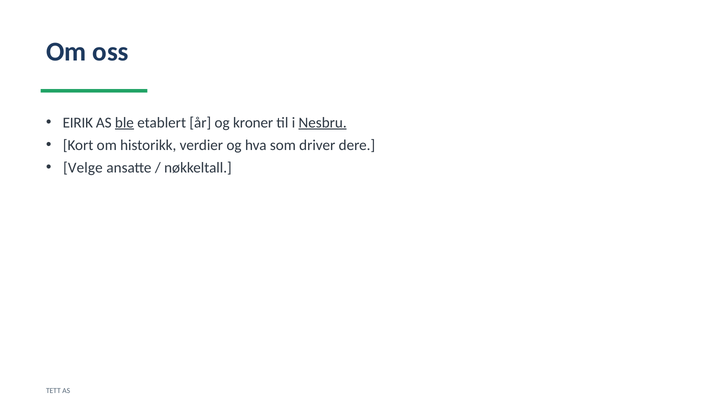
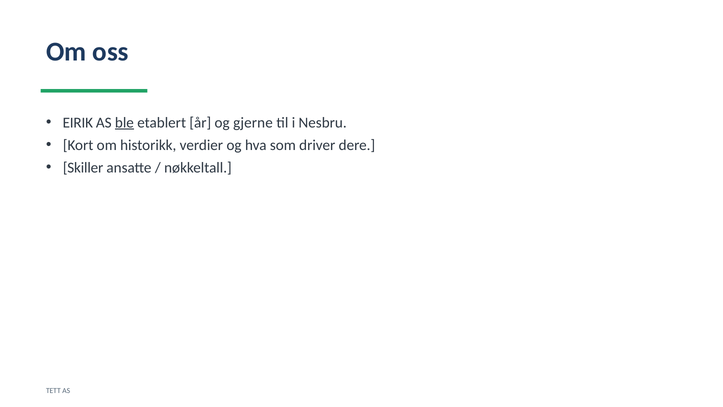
kroner: kroner -> gjerne
Nesbru underline: present -> none
Velge: Velge -> Skiller
